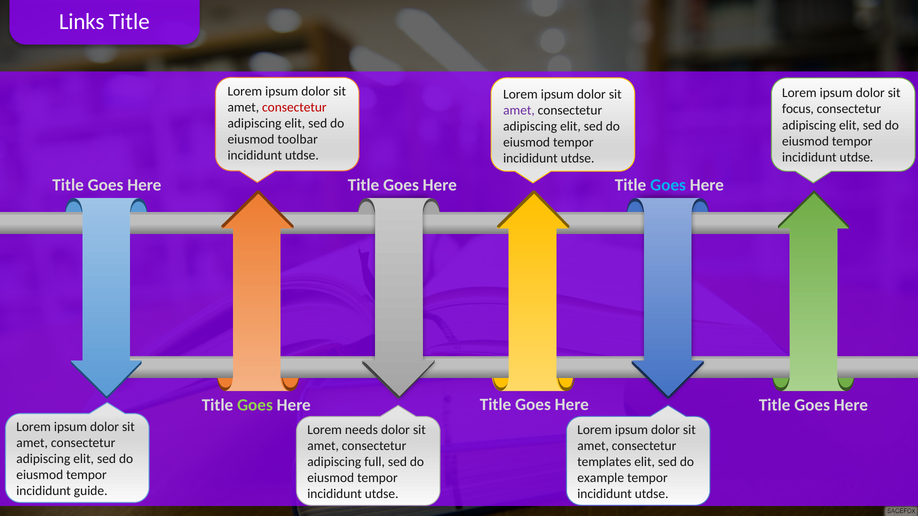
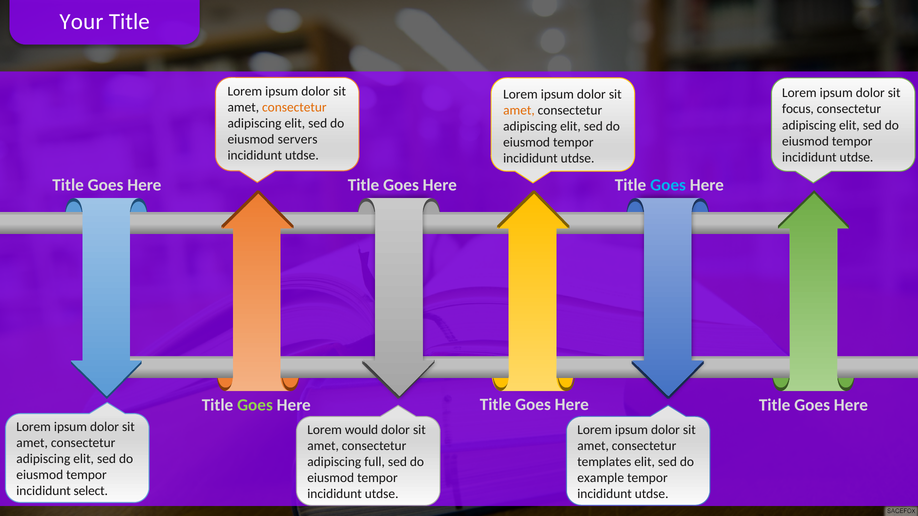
Links: Links -> Your
consectetur at (294, 107) colour: red -> orange
amet at (519, 110) colour: purple -> orange
toolbar: toolbar -> servers
needs: needs -> would
guide: guide -> select
